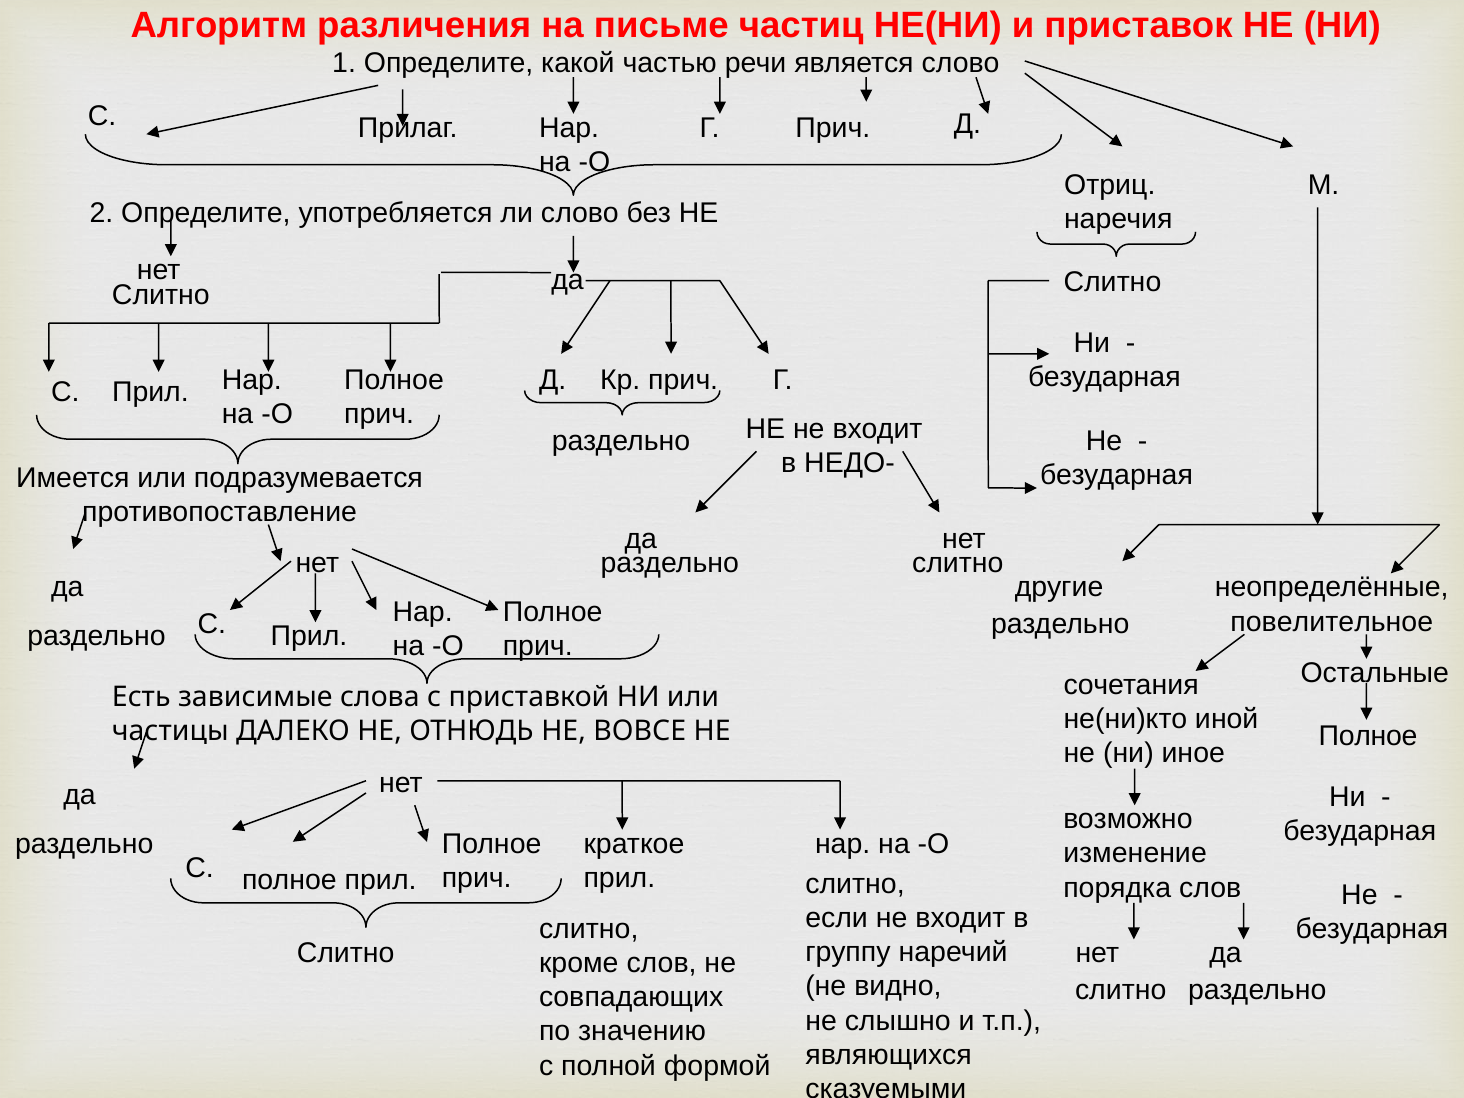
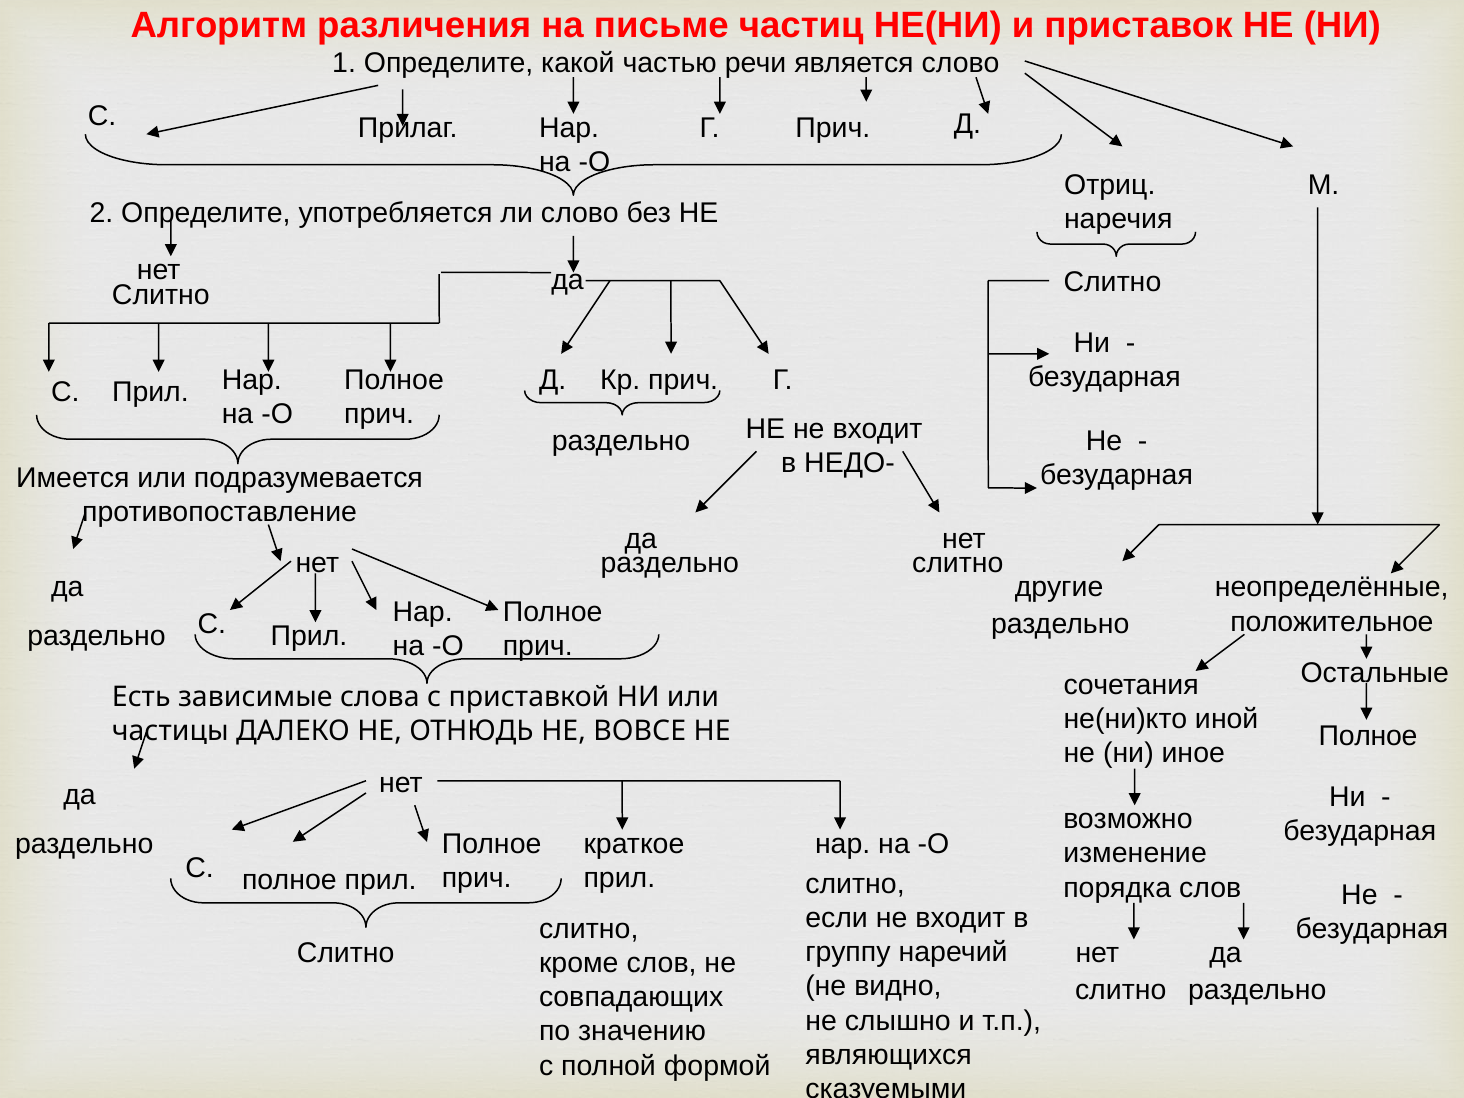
повелительное: повелительное -> положительное
